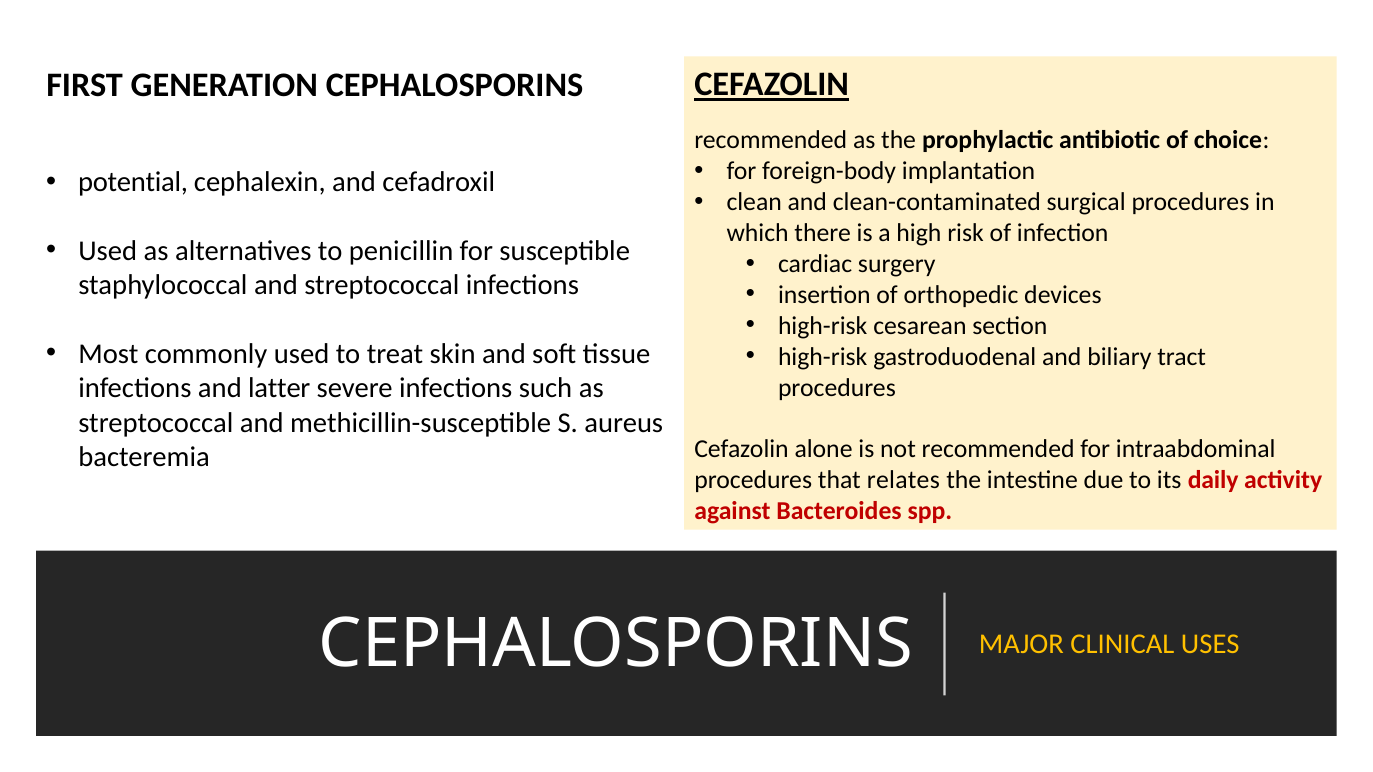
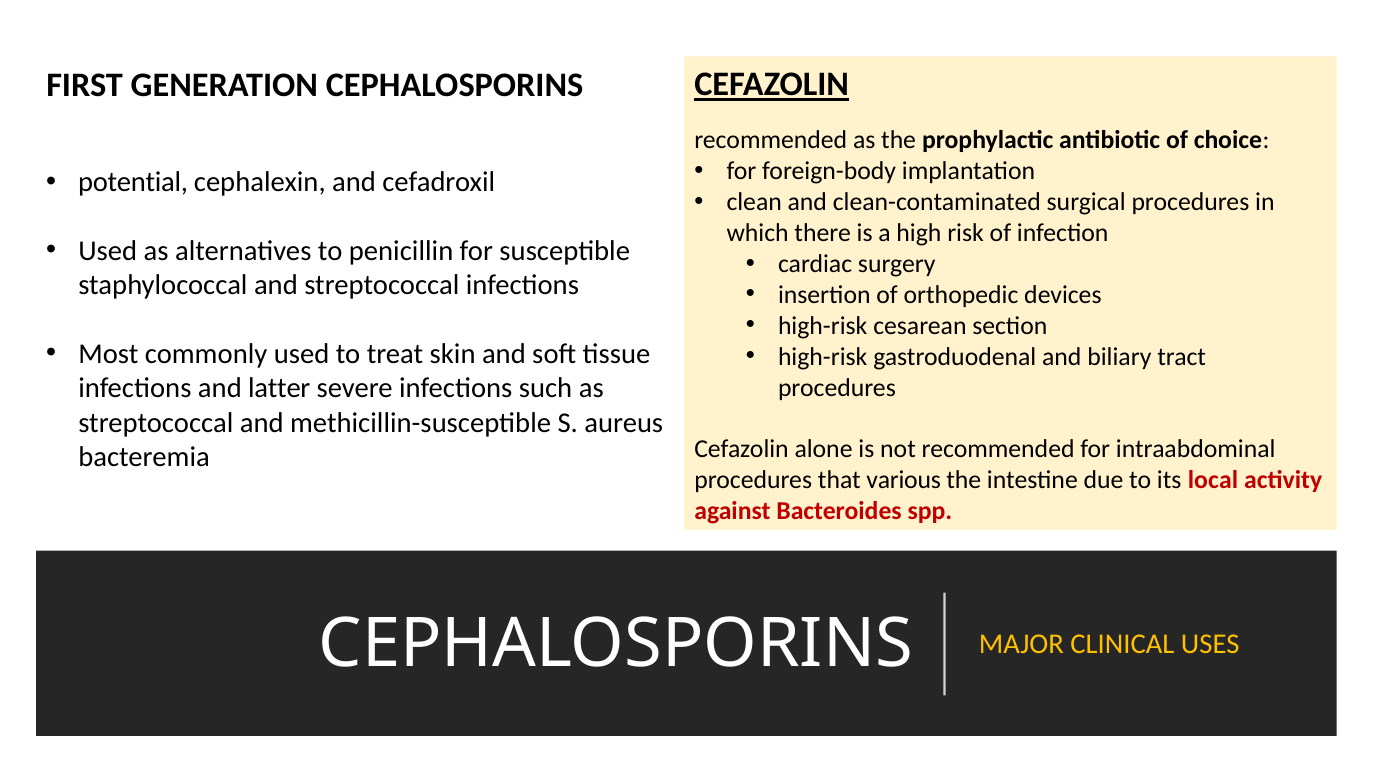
relates: relates -> various
daily: daily -> local
